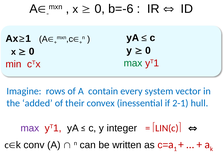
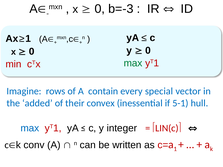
b=-6: b=-6 -> b=-3
system: system -> special
2-1: 2-1 -> 5-1
max at (30, 128) colour: purple -> blue
